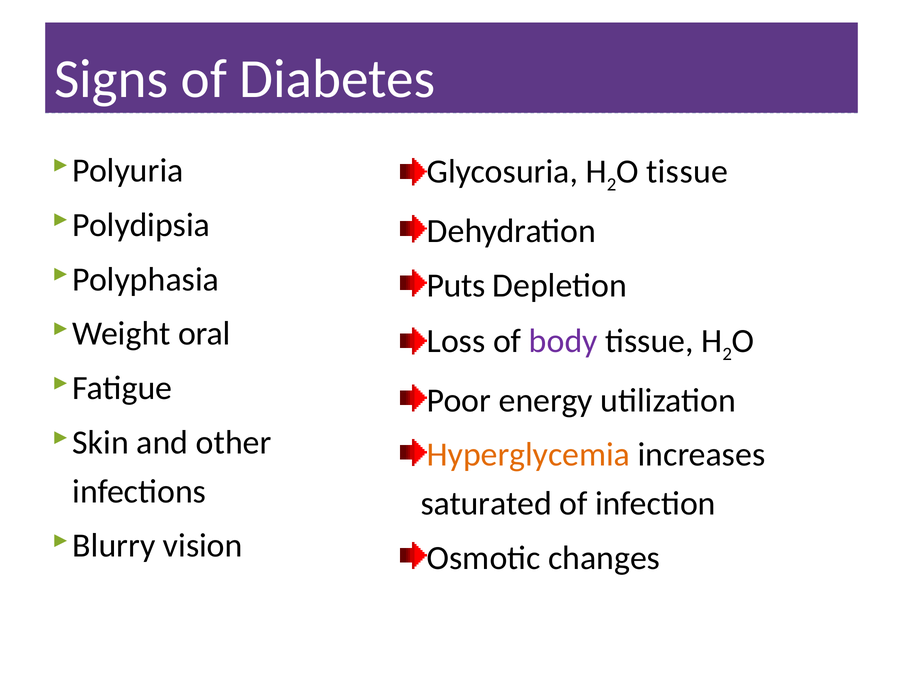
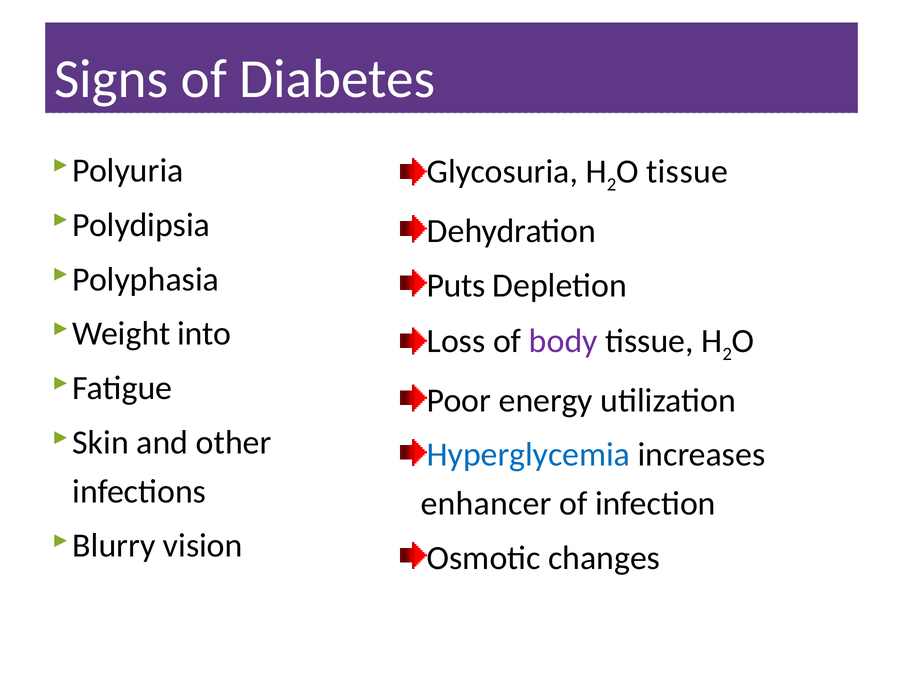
oral: oral -> into
Hyperglycemia colour: orange -> blue
saturated: saturated -> enhancer
